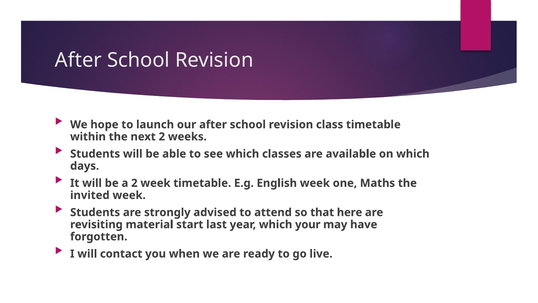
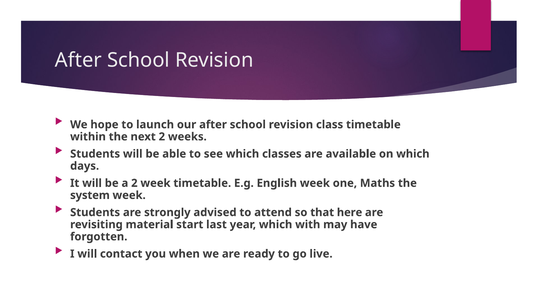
invited: invited -> system
your: your -> with
